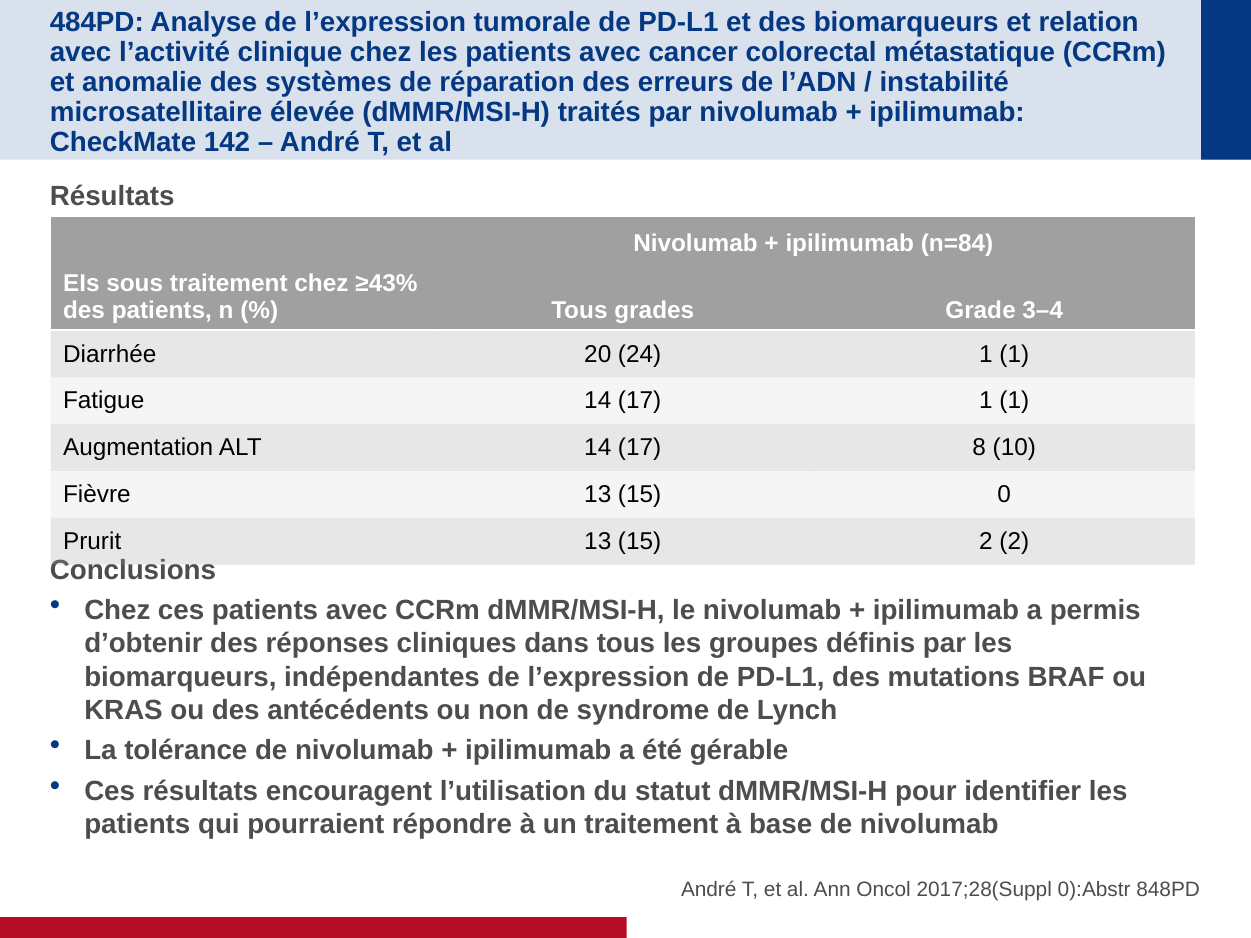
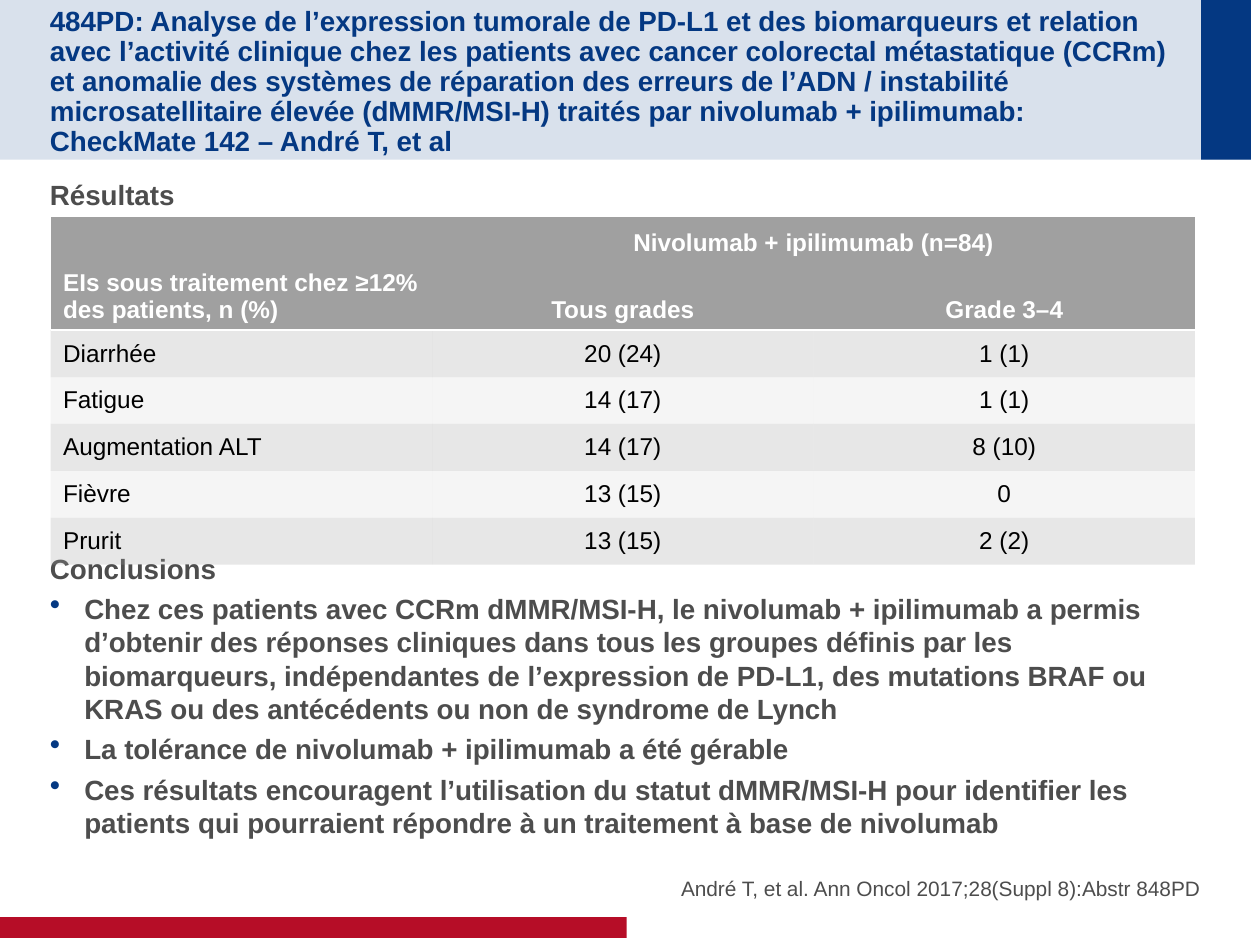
≥43%: ≥43% -> ≥12%
0):Abstr: 0):Abstr -> 8):Abstr
